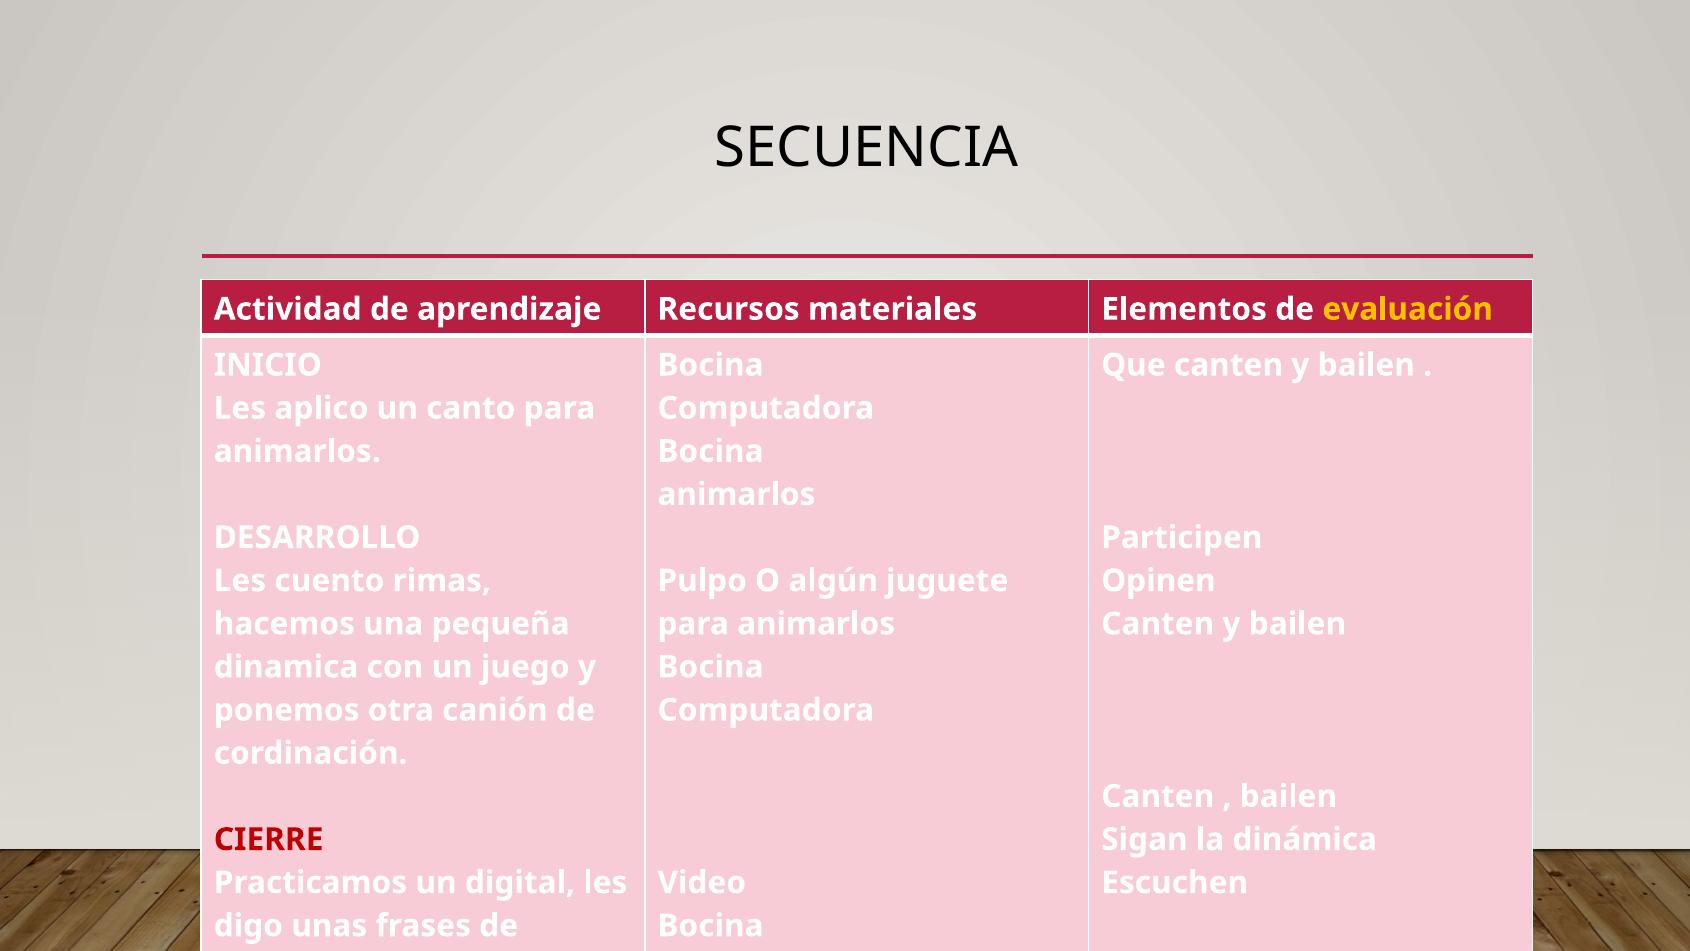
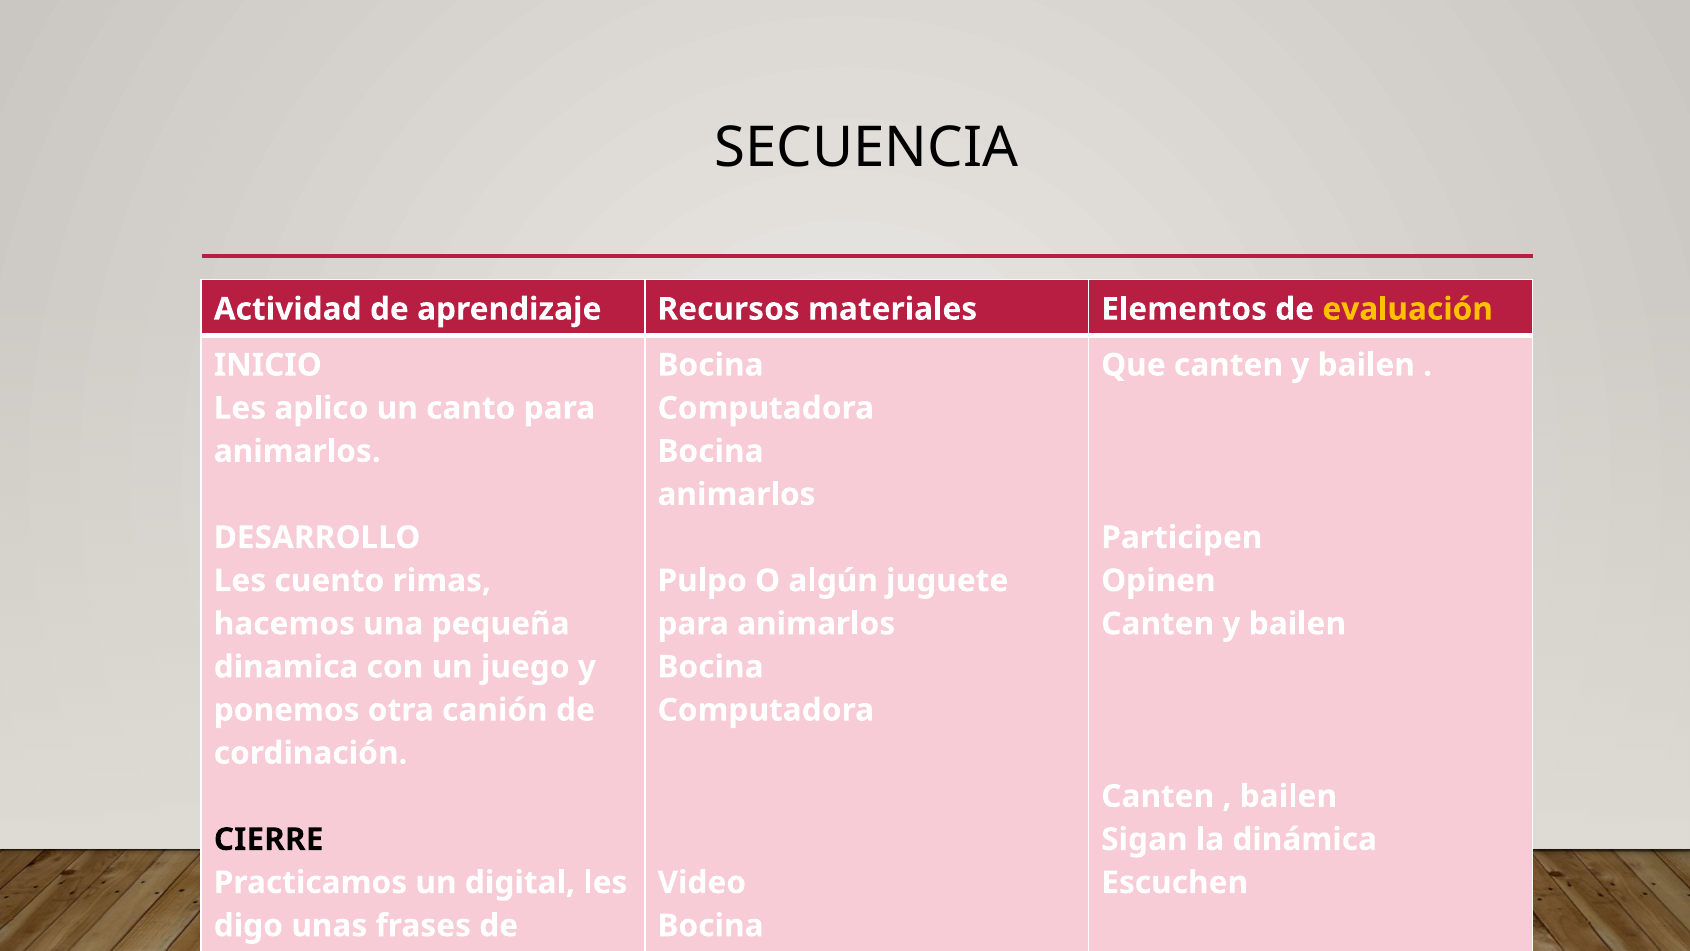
CIERRE colour: red -> black
